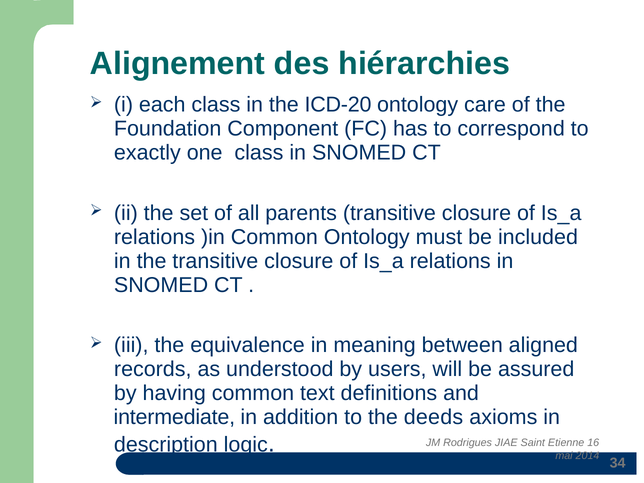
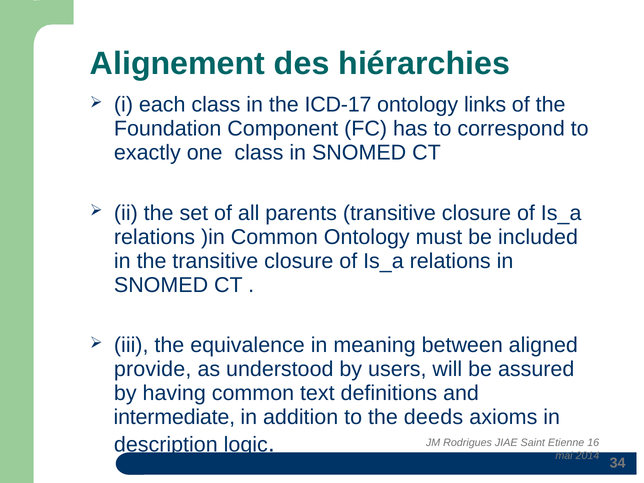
ICD-20: ICD-20 -> ICD-17
care: care -> links
records: records -> provide
